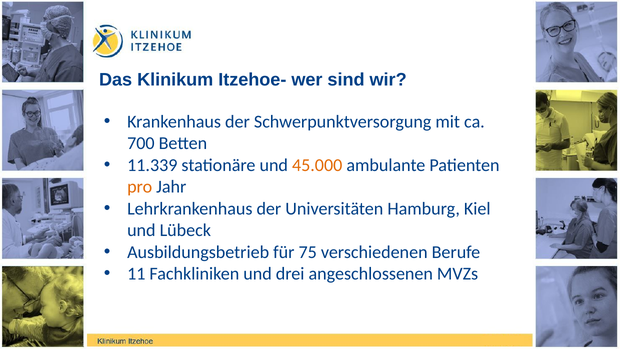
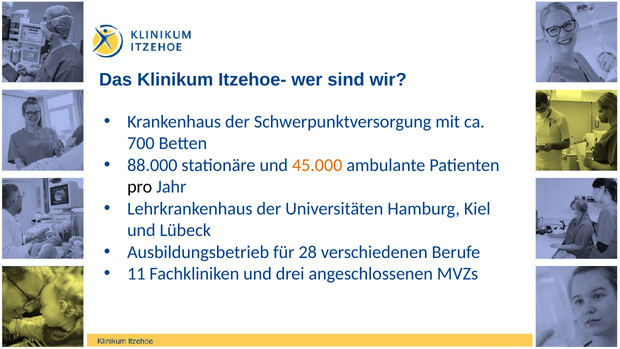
11.339: 11.339 -> 88.000
pro colour: orange -> black
75: 75 -> 28
